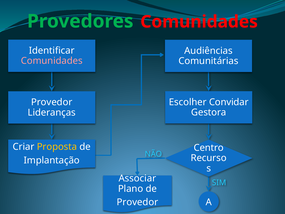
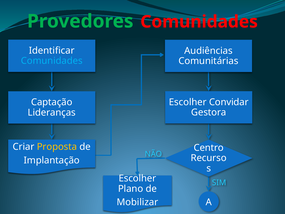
Comunidades at (52, 61) colour: pink -> light blue
Provedor at (52, 102): Provedor -> Captação
Associar at (137, 178): Associar -> Escolher
Provedor at (137, 202): Provedor -> Mobilizar
